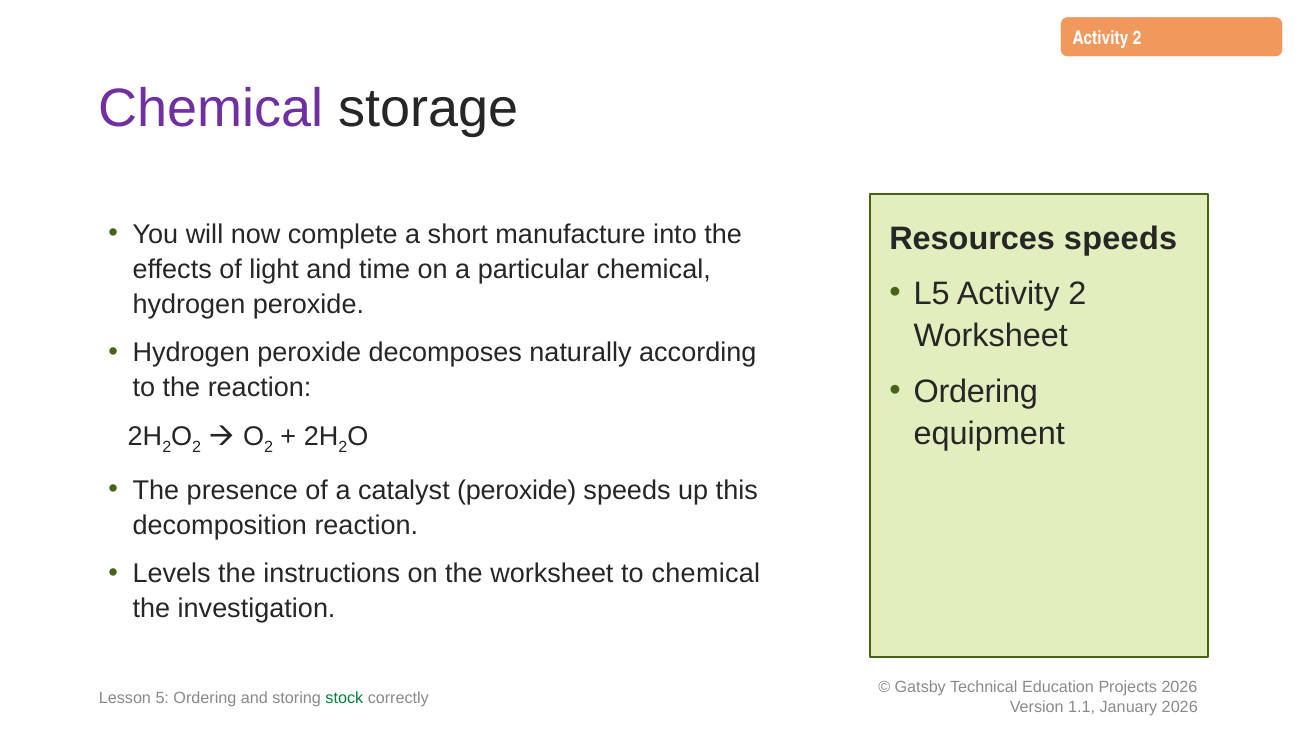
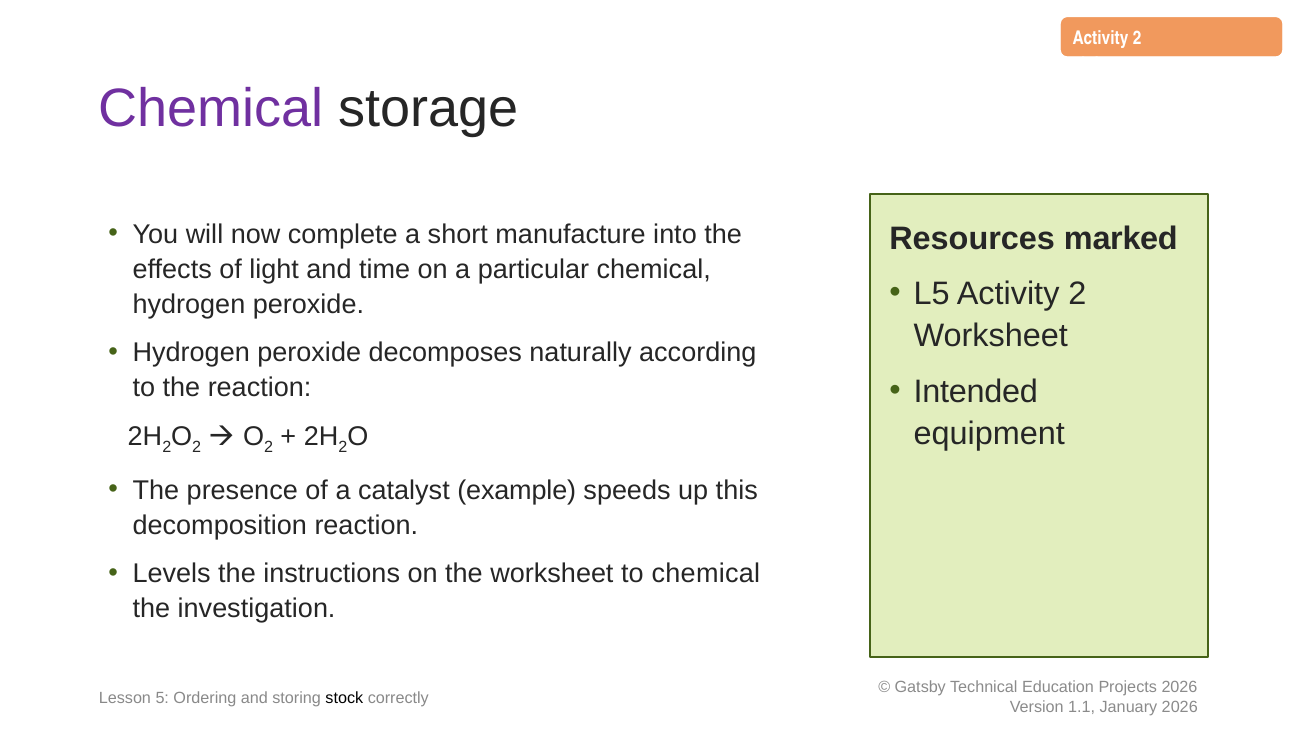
Resources speeds: speeds -> marked
Ordering at (976, 391): Ordering -> Intended
catalyst peroxide: peroxide -> example
stock colour: green -> black
